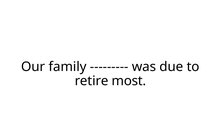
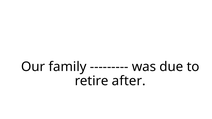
most: most -> after
